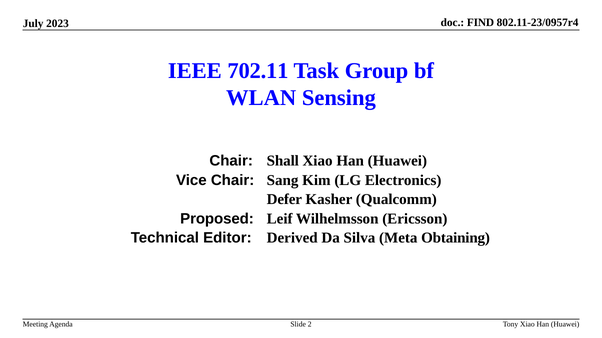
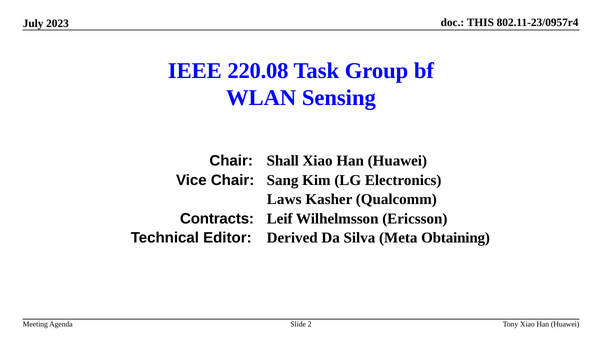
FIND: FIND -> THIS
702.11: 702.11 -> 220.08
Defer: Defer -> Laws
Proposed: Proposed -> Contracts
